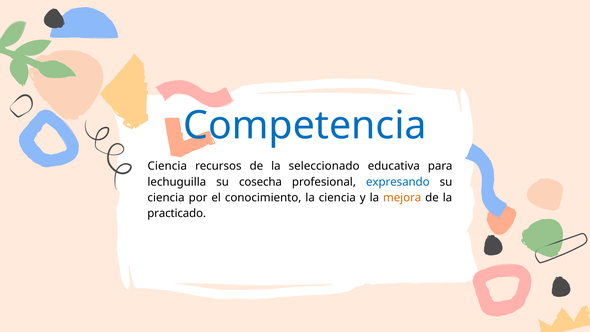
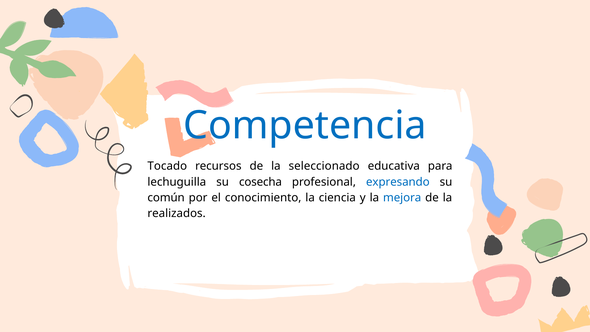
Ciencia at (167, 166): Ciencia -> Tocado
ciencia at (166, 198): ciencia -> común
mejora colour: orange -> blue
practicado: practicado -> realizados
